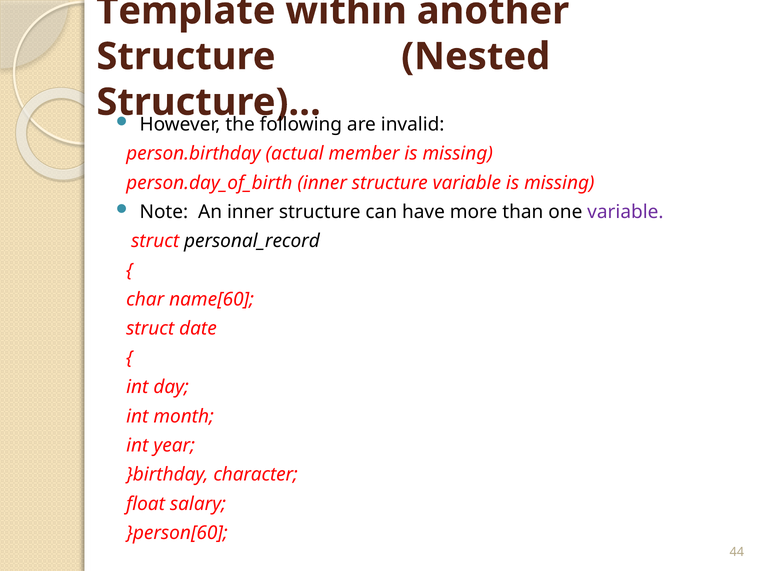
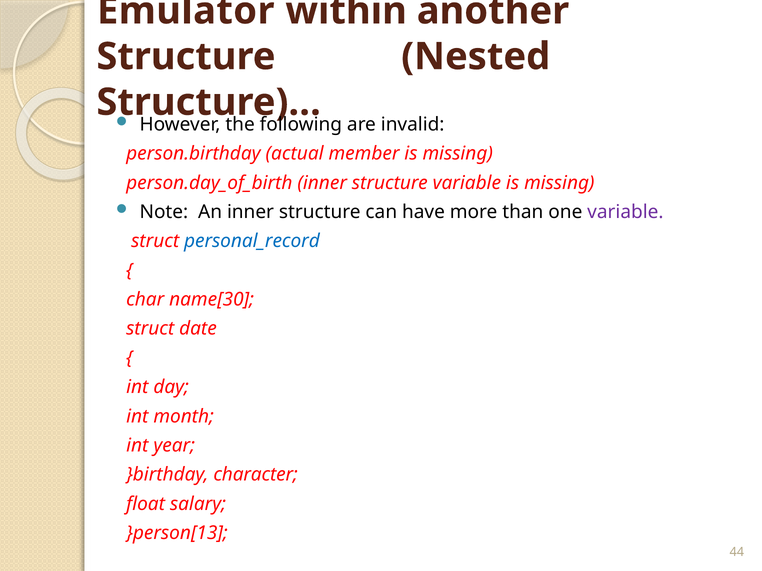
Template: Template -> Emulator
personal_record colour: black -> blue
name[60: name[60 -> name[30
}person[60: }person[60 -> }person[13
